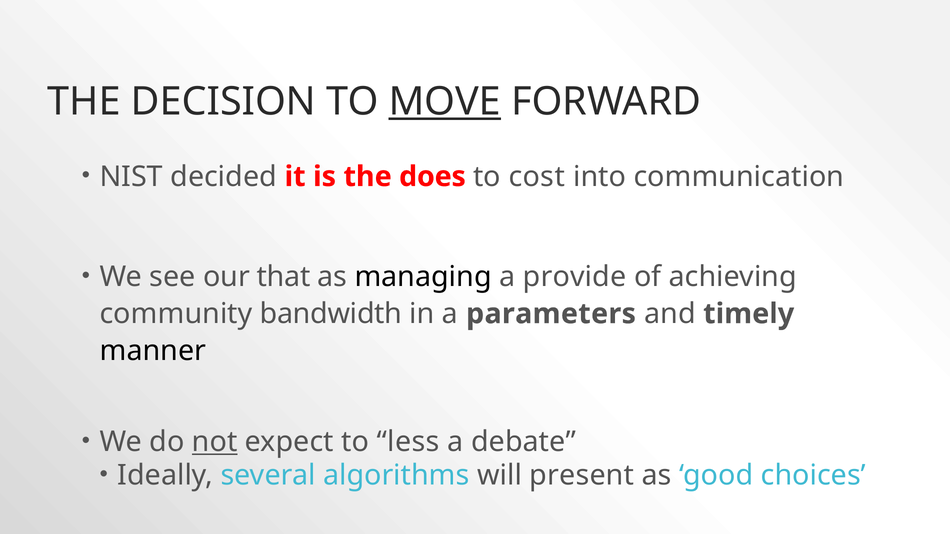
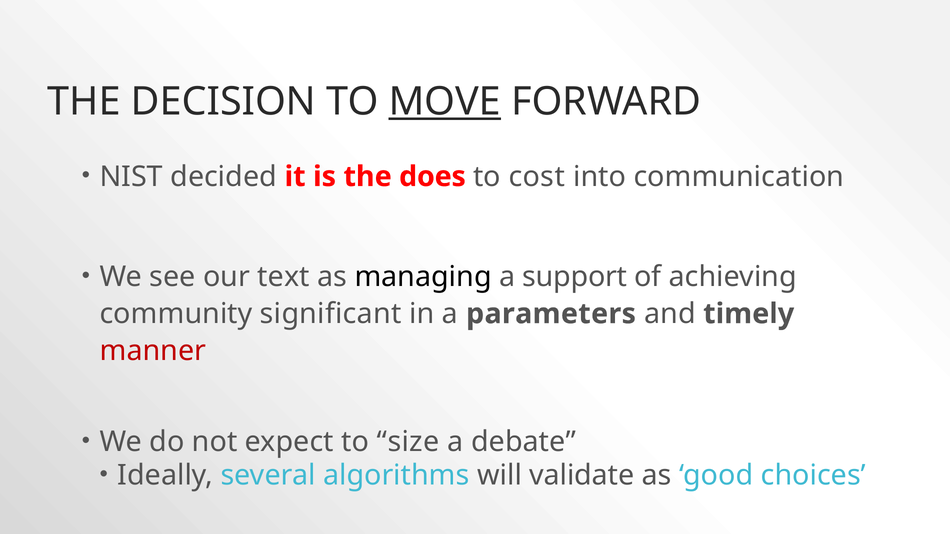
that: that -> text
provide: provide -> support
bandwidth: bandwidth -> significant
manner colour: black -> red
not underline: present -> none
less: less -> size
present: present -> validate
